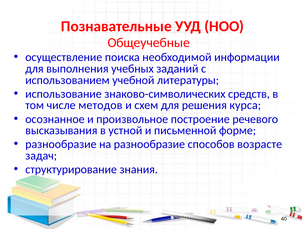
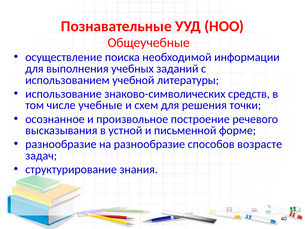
методов: методов -> учебные
курса: курса -> точки
